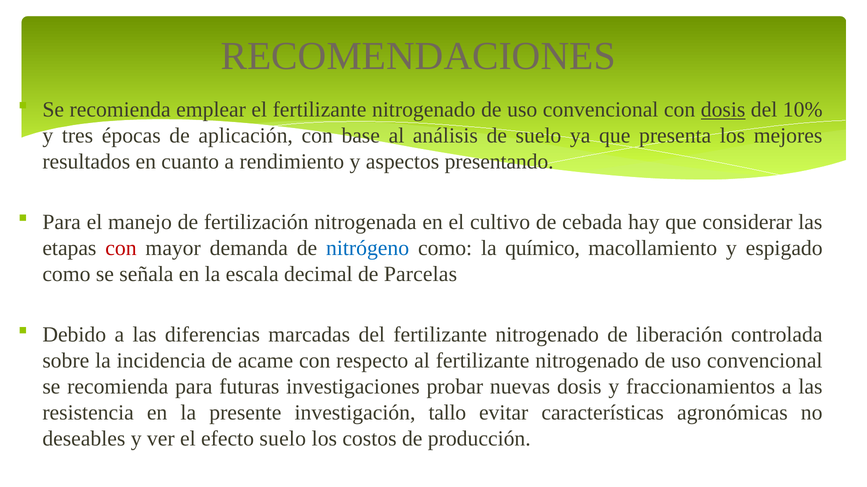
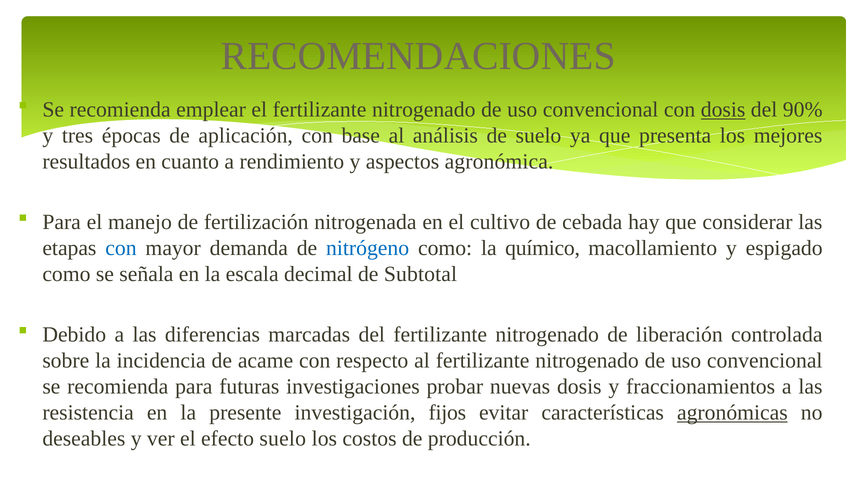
10%: 10% -> 90%
presentando: presentando -> agronómica
con at (121, 249) colour: red -> blue
Parcelas: Parcelas -> Subtotal
tallo: tallo -> fijos
agronómicas underline: none -> present
